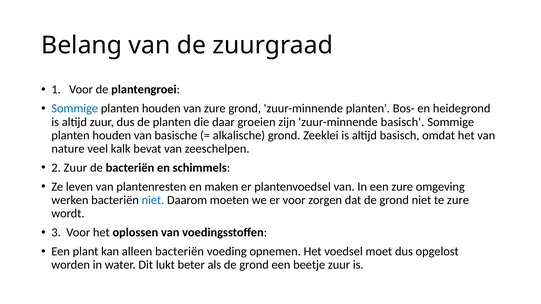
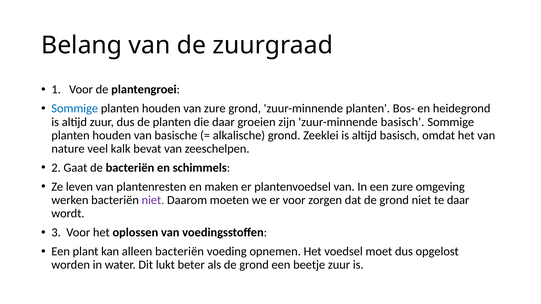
2 Zuur: Zuur -> Gaat
niet at (153, 200) colour: blue -> purple
te zure: zure -> daar
